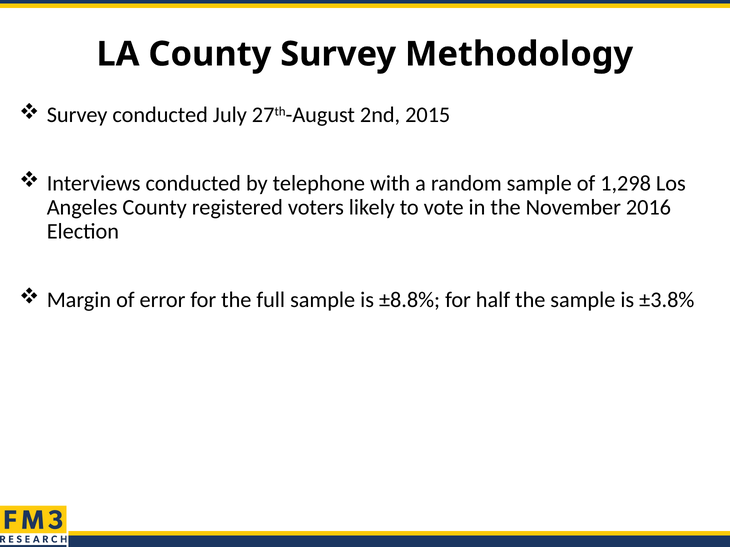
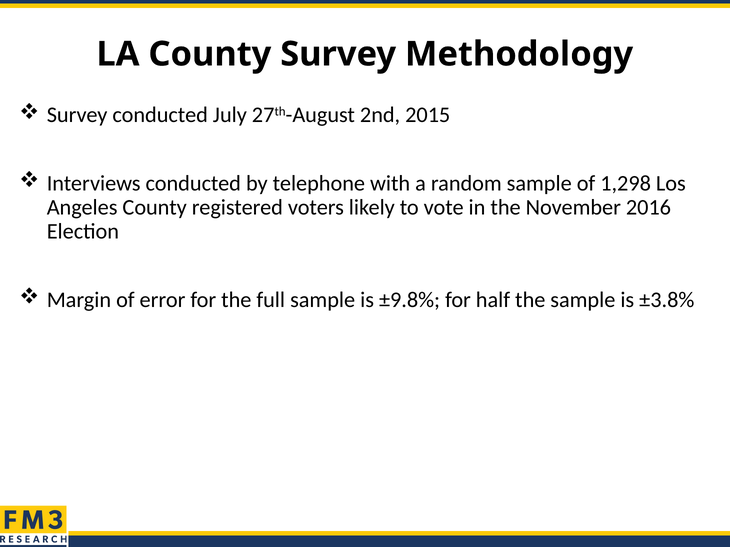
±8.8%: ±8.8% -> ±9.8%
